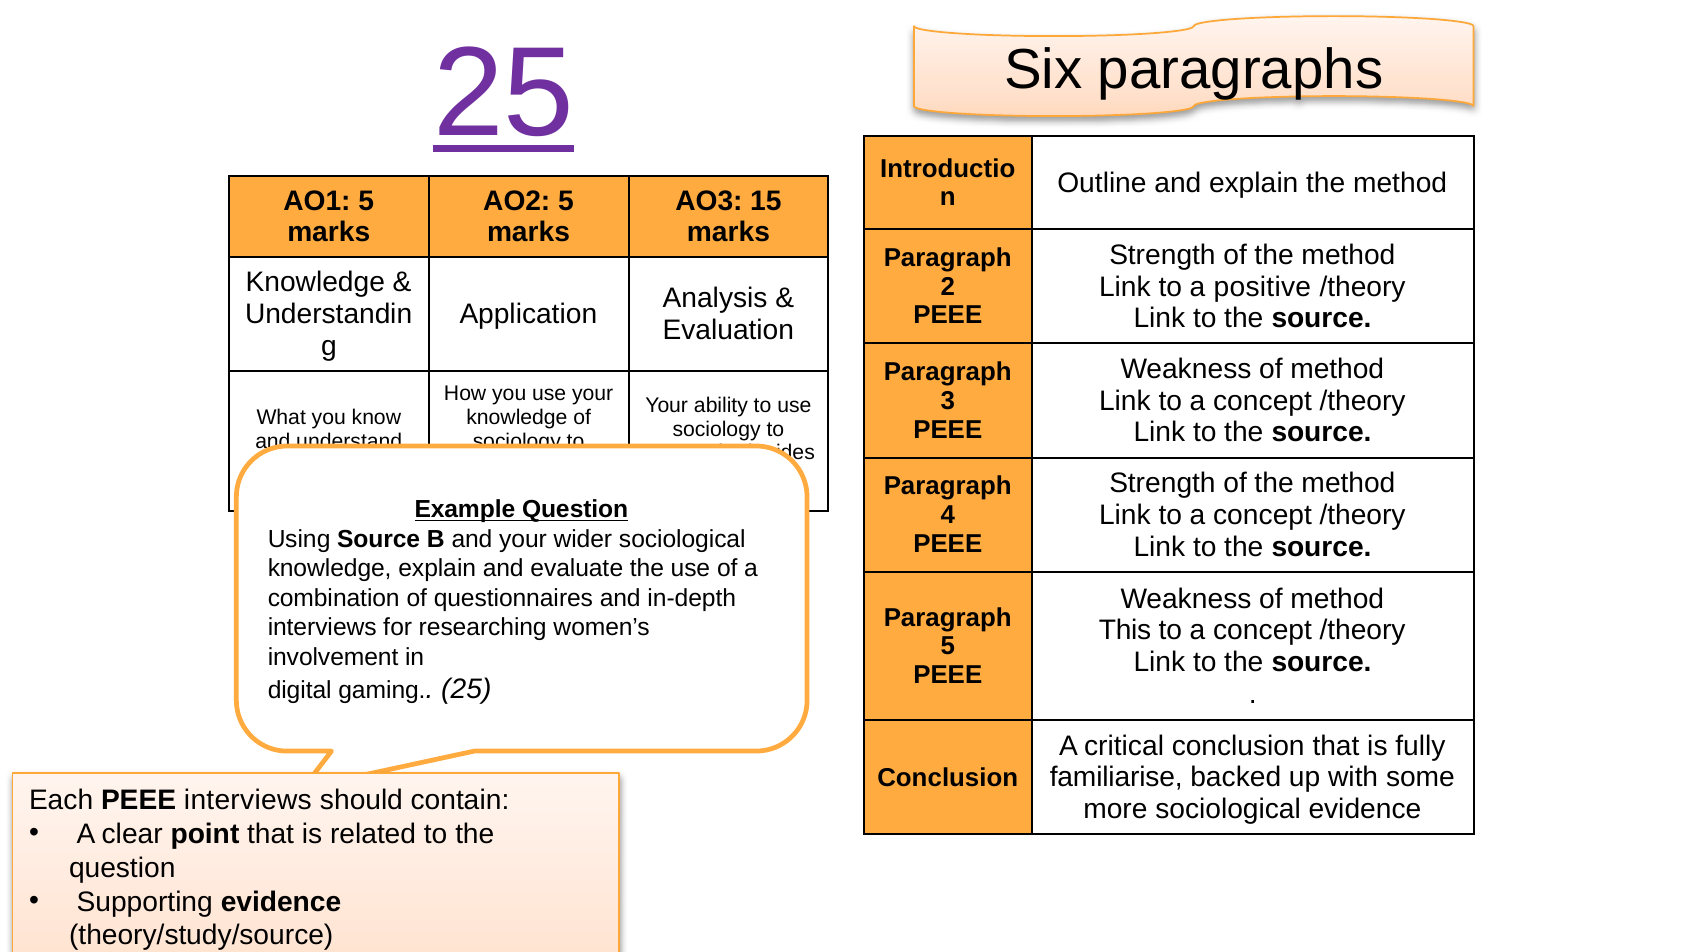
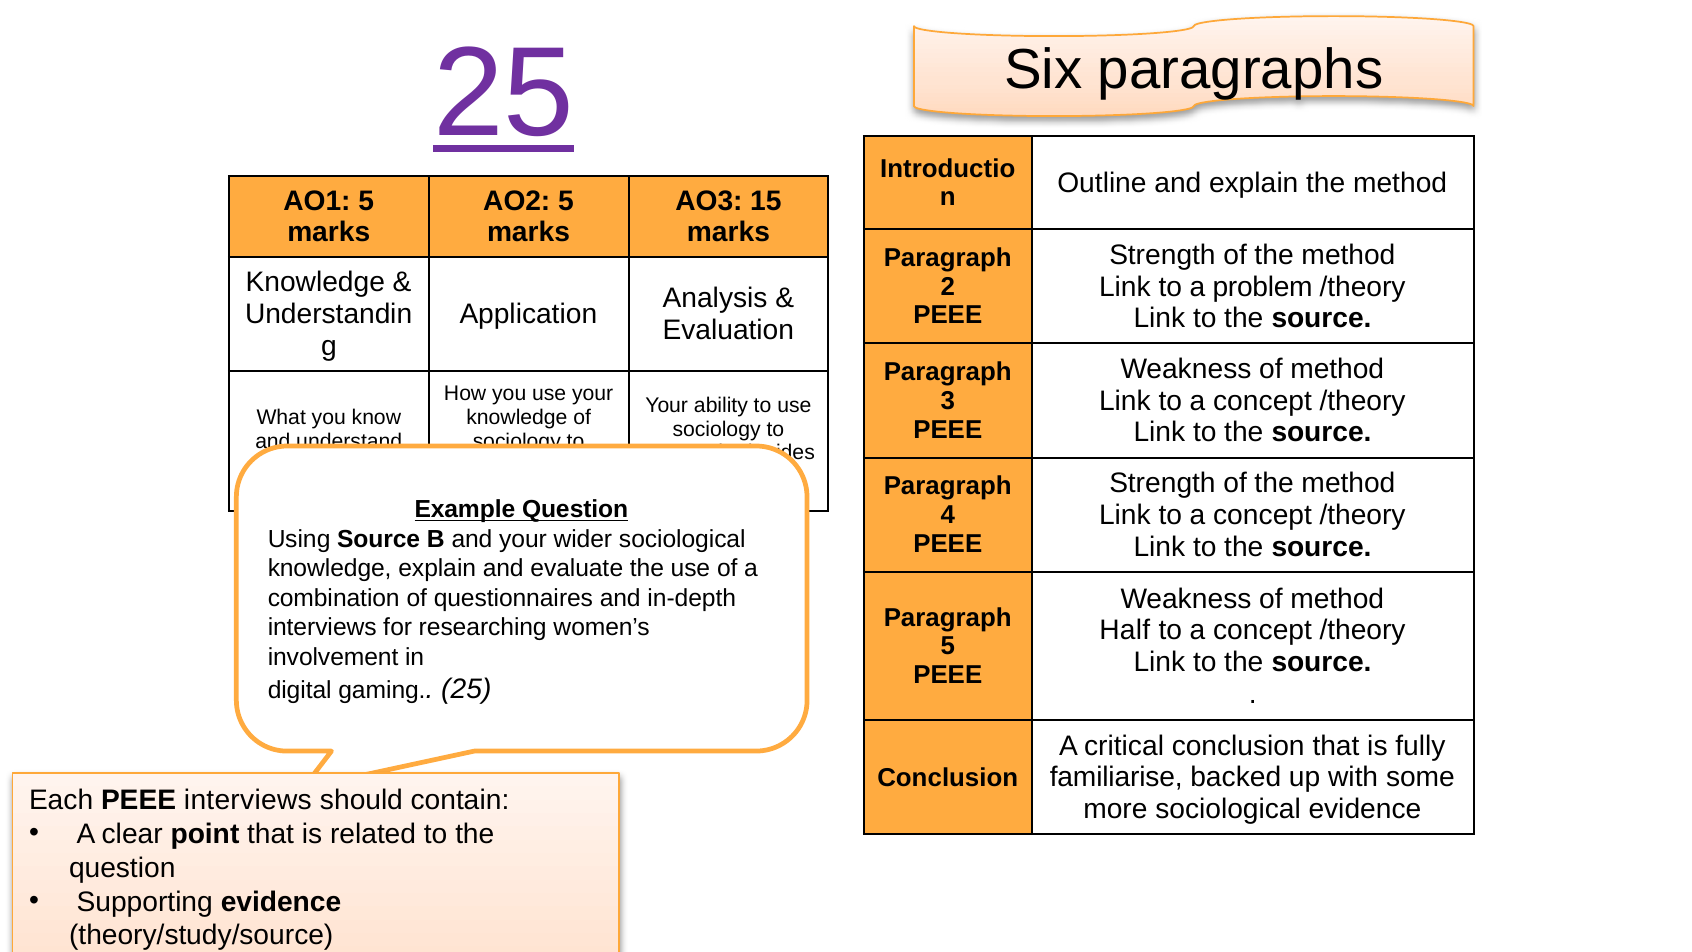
positive: positive -> problem
This: This -> Half
